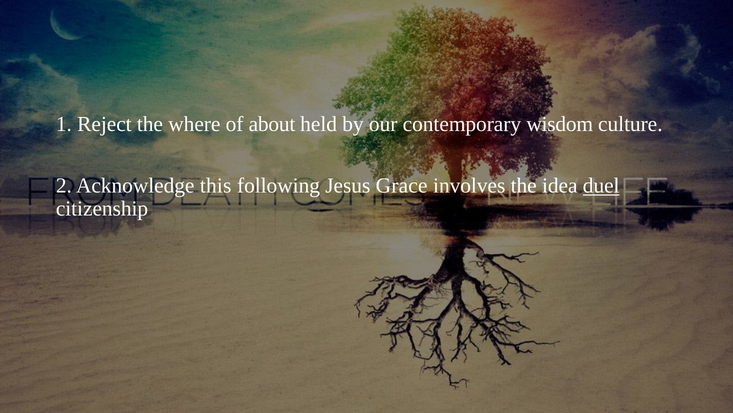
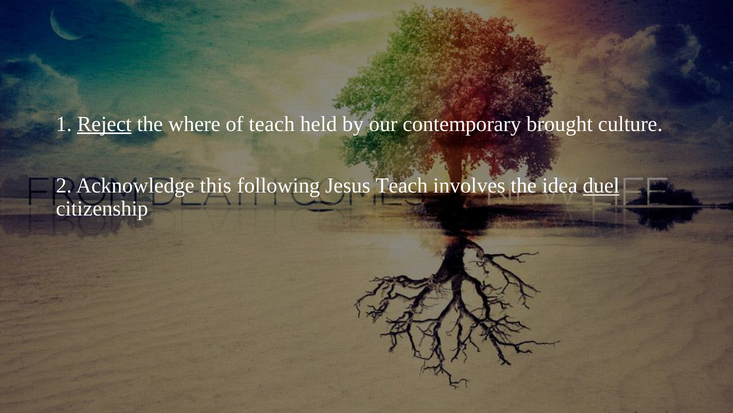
Reject underline: none -> present
of about: about -> teach
wisdom: wisdom -> brought
Jesus Grace: Grace -> Teach
